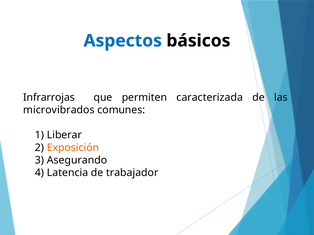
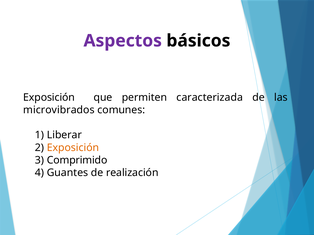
Aspectos colour: blue -> purple
Infrarrojas at (49, 98): Infrarrojas -> Exposición
Asegurando: Asegurando -> Comprimido
Latencia: Latencia -> Guantes
trabajador: trabajador -> realización
